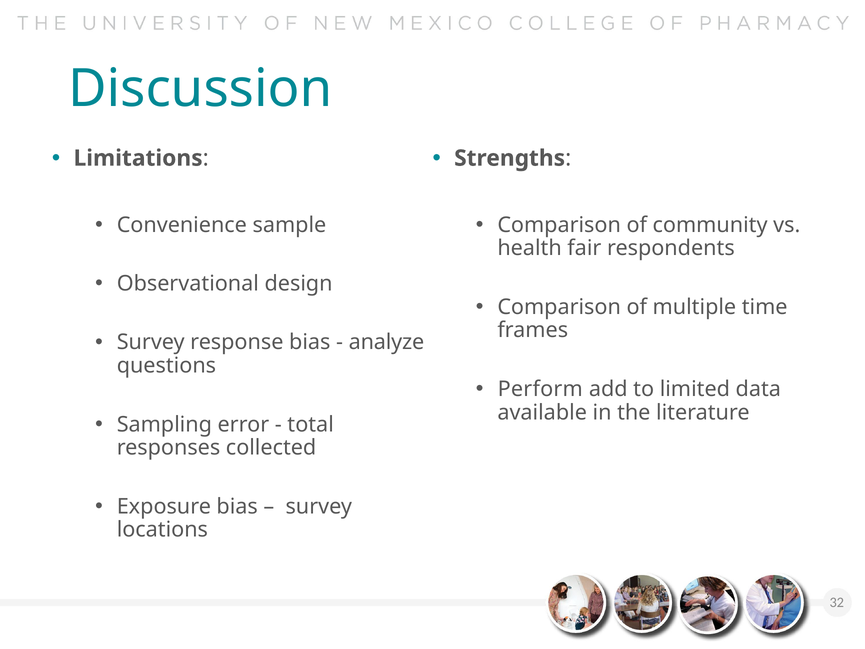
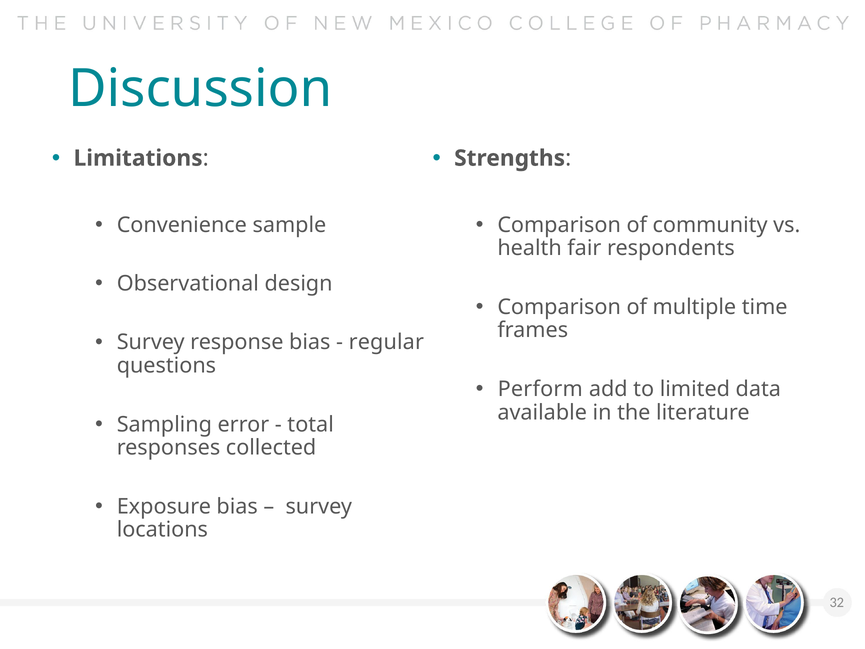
analyze: analyze -> regular
